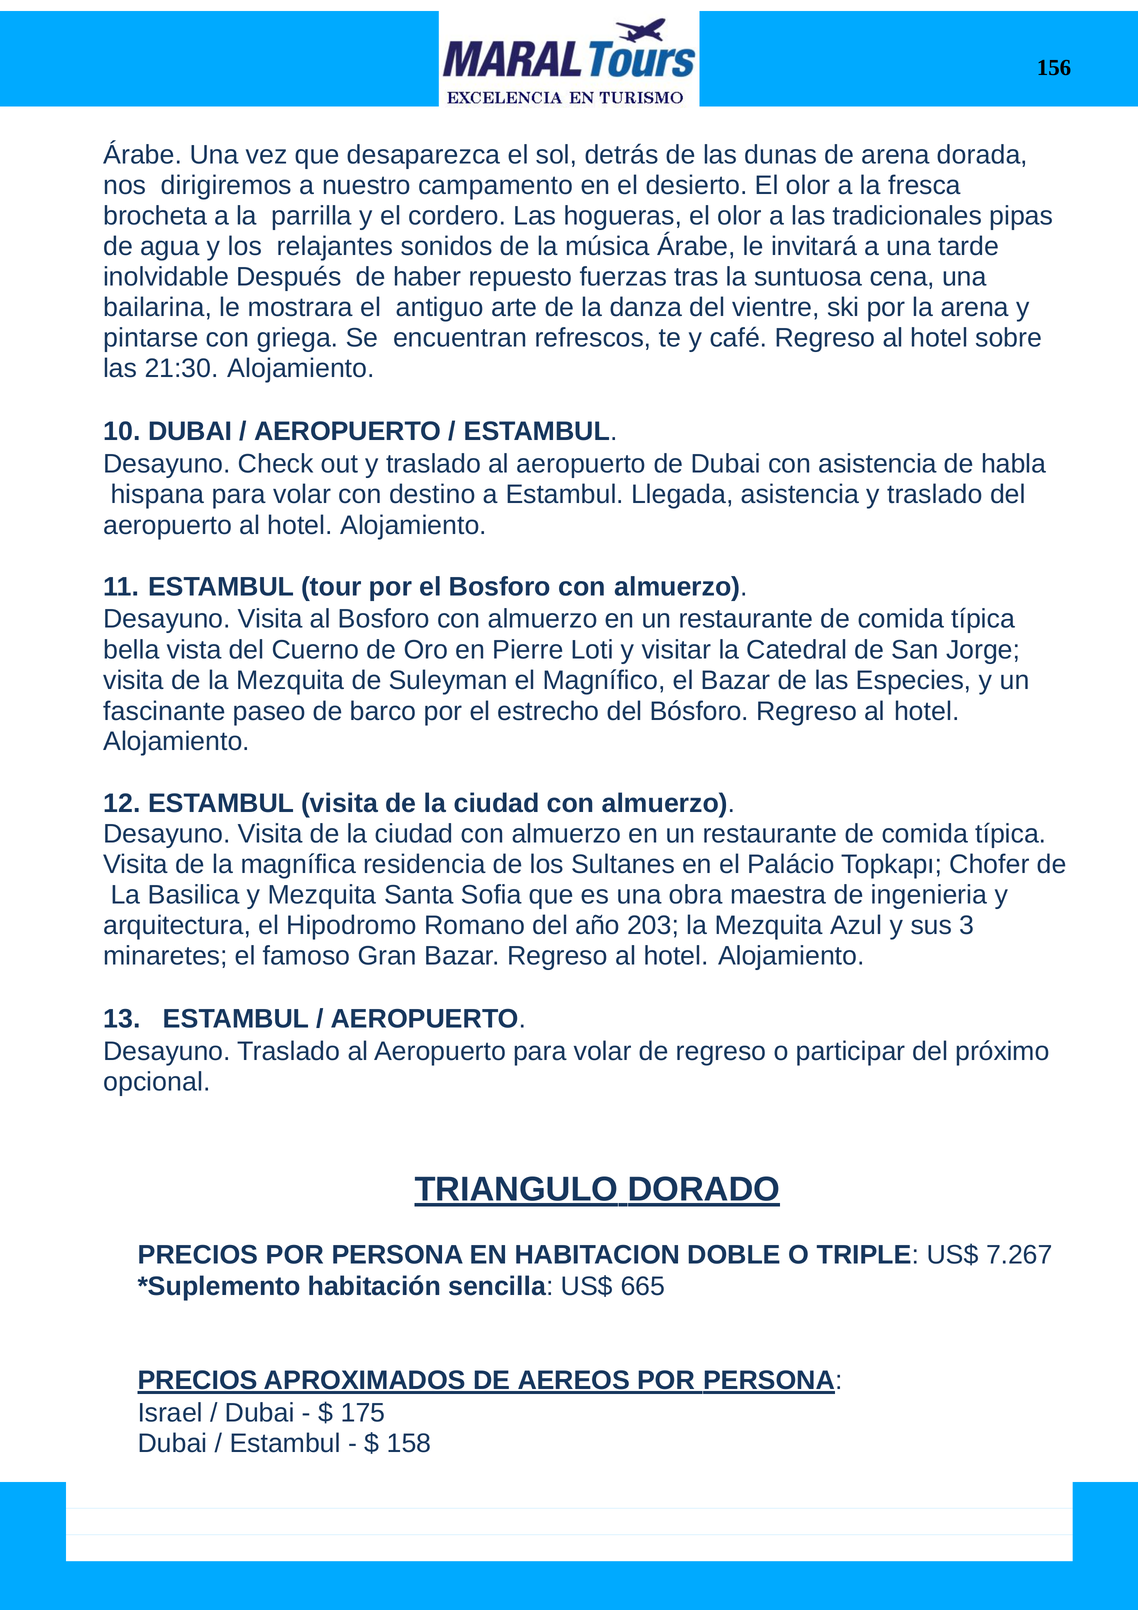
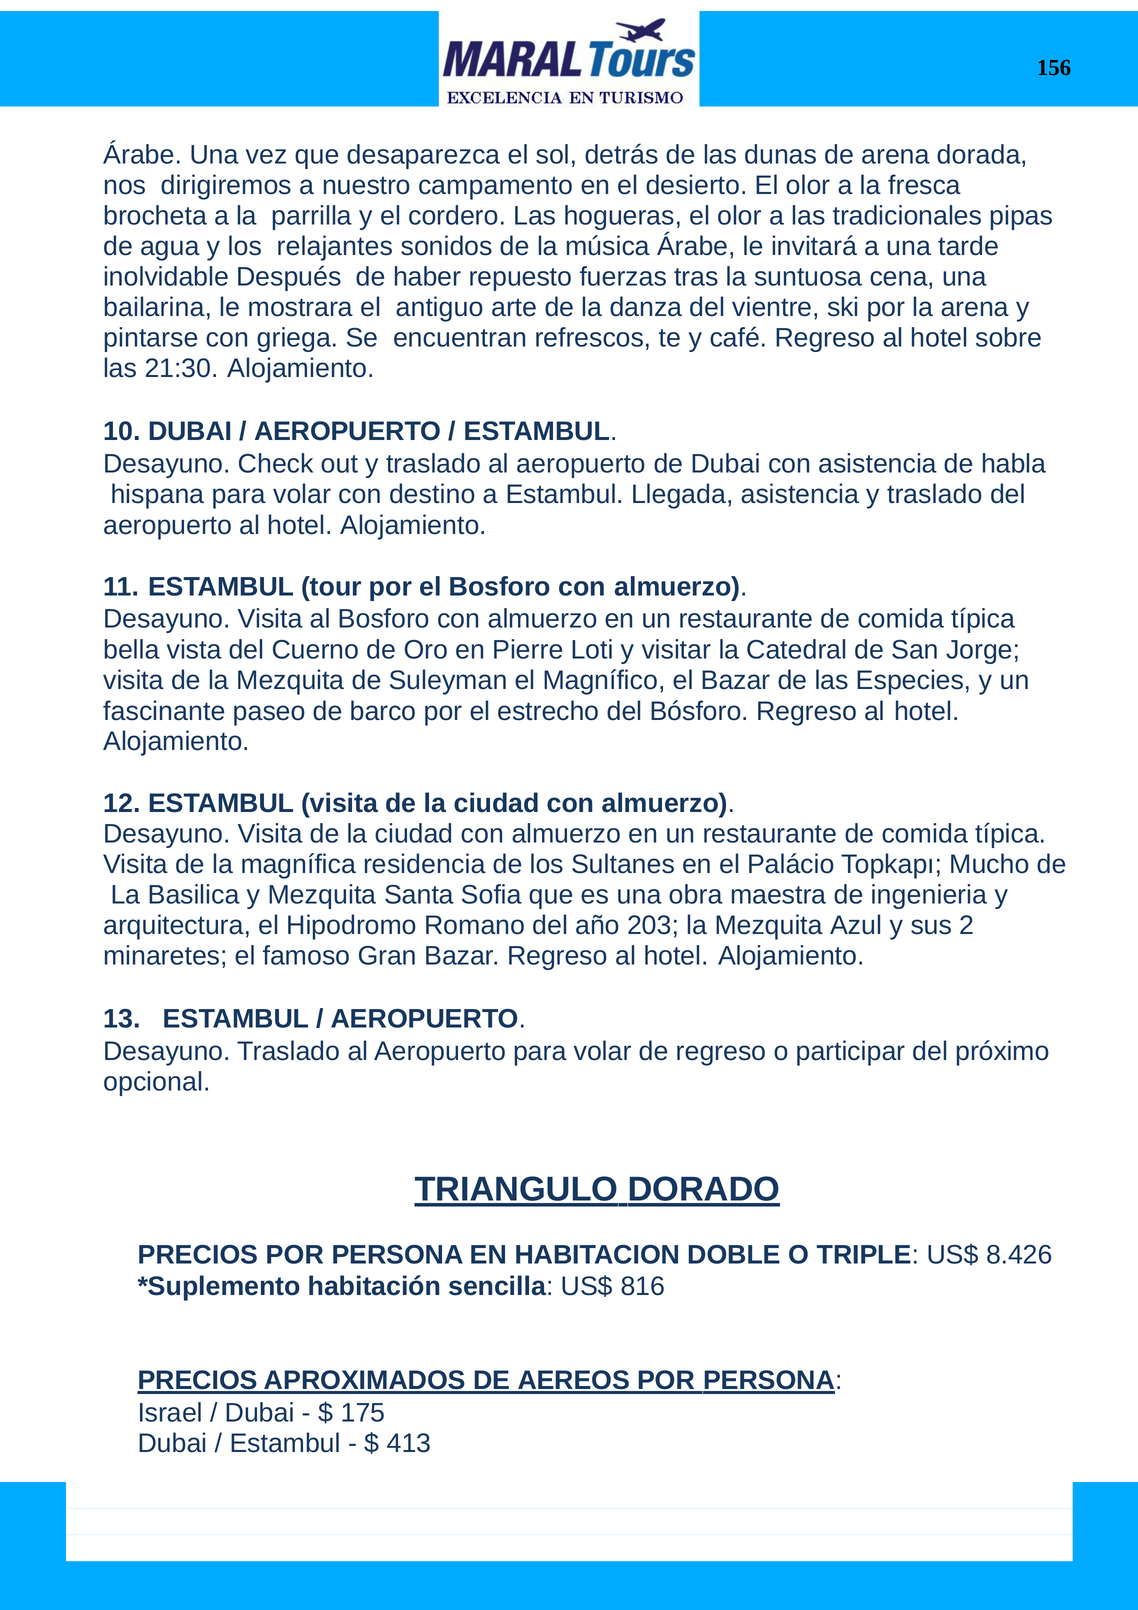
Chofer: Chofer -> Mucho
3: 3 -> 2
7.267: 7.267 -> 8.426
665: 665 -> 816
158: 158 -> 413
